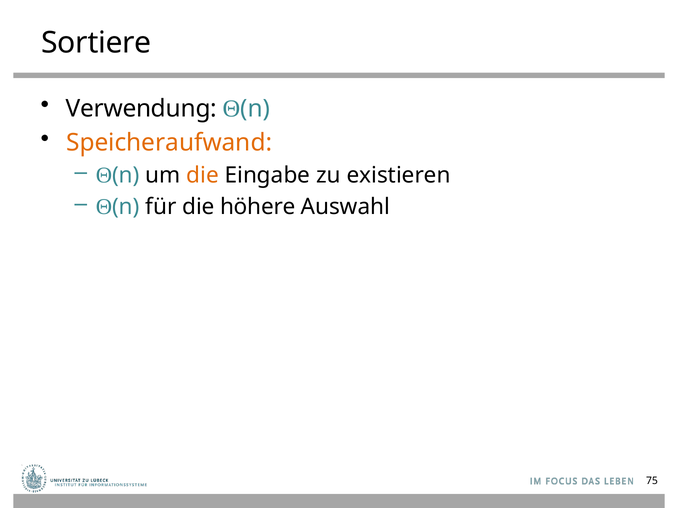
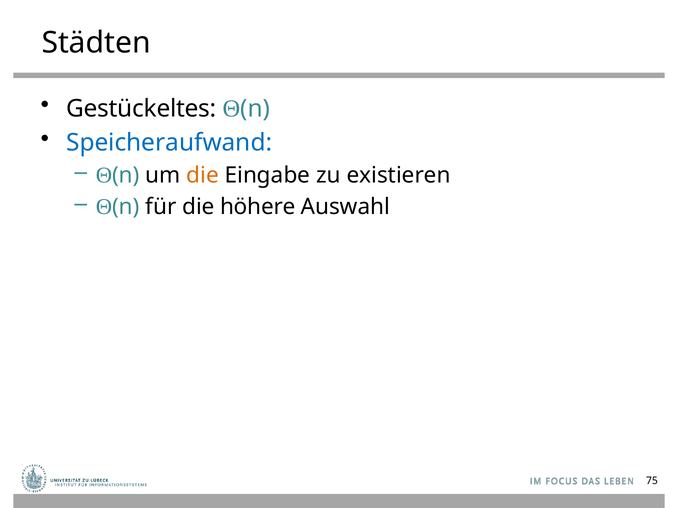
Sortiere: Sortiere -> Städten
Verwendung: Verwendung -> Gestückeltes
Speicheraufwand colour: orange -> blue
